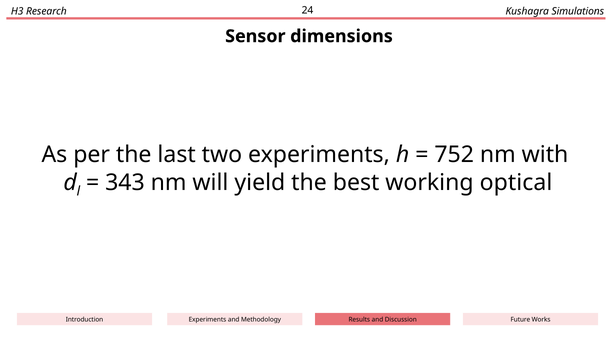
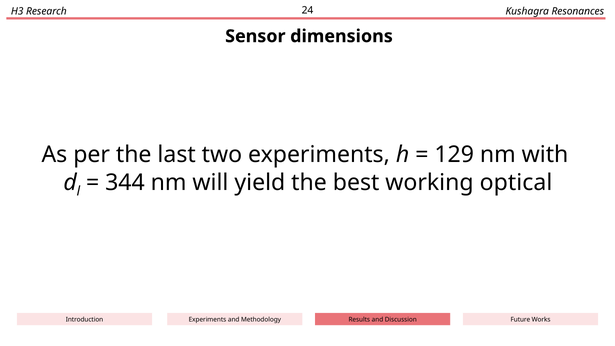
Simulations: Simulations -> Resonances
752: 752 -> 129
343: 343 -> 344
